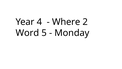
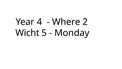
Word: Word -> Wicht
